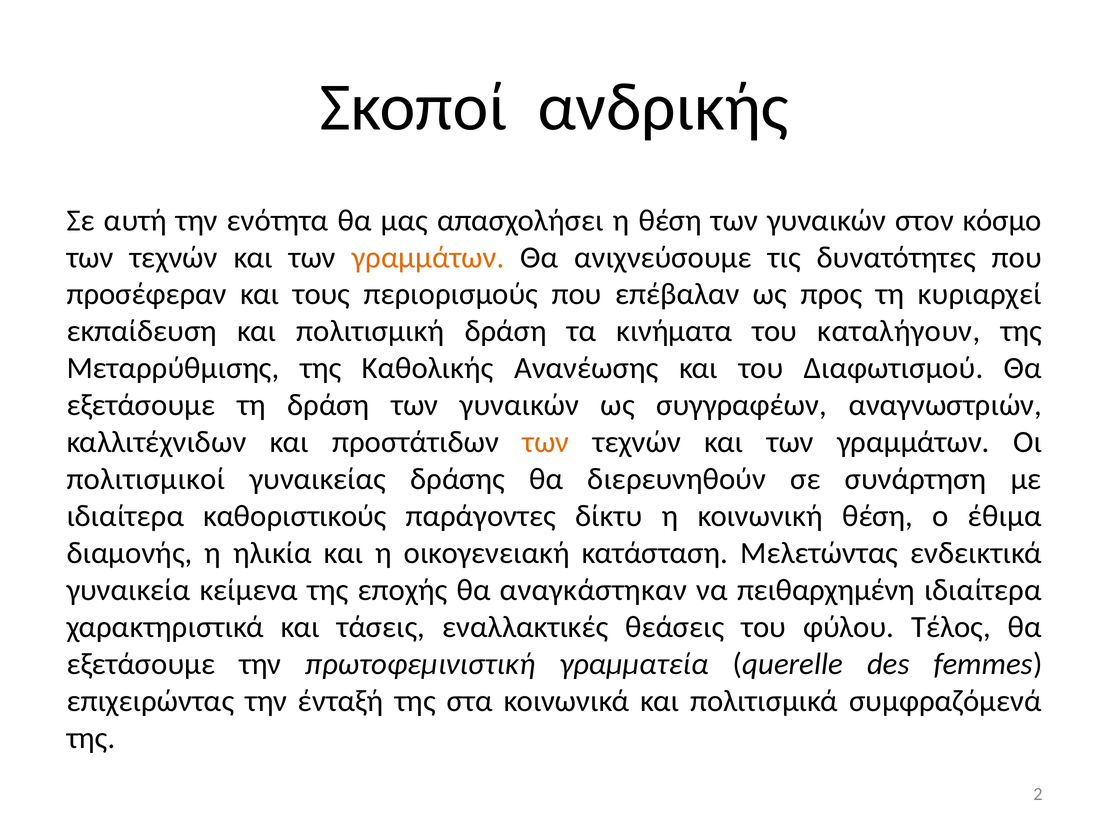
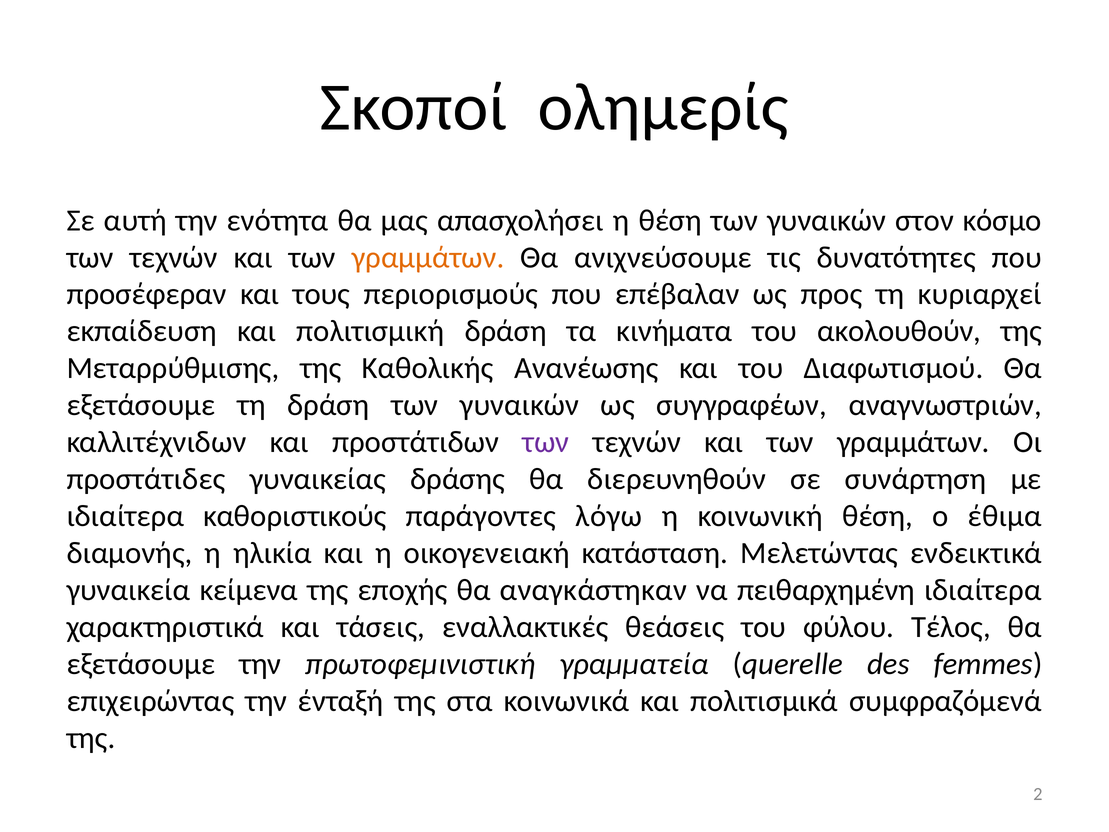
ανδρικής: ανδρικής -> ολημερίς
καταλήγουν: καταλήγουν -> ακολουθούν
των at (546, 442) colour: orange -> purple
πολιτισμικοί: πολιτισμικοί -> προστάτιδες
δίκτυ: δίκτυ -> λόγω
